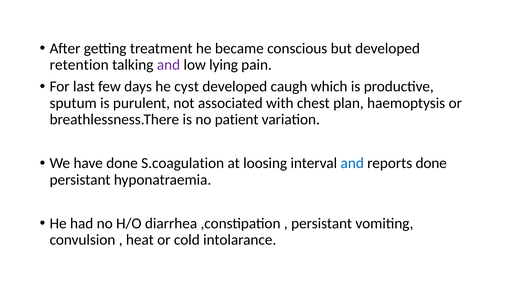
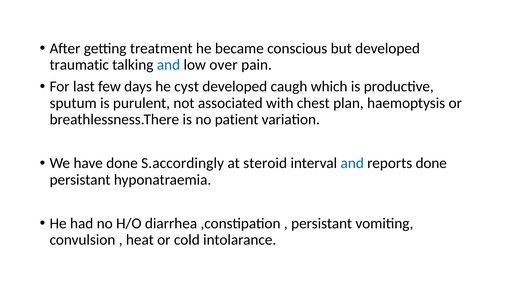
retention: retention -> traumatic
and at (168, 65) colour: purple -> blue
lying: lying -> over
S.coagulation: S.coagulation -> S.accordingly
loosing: loosing -> steroid
